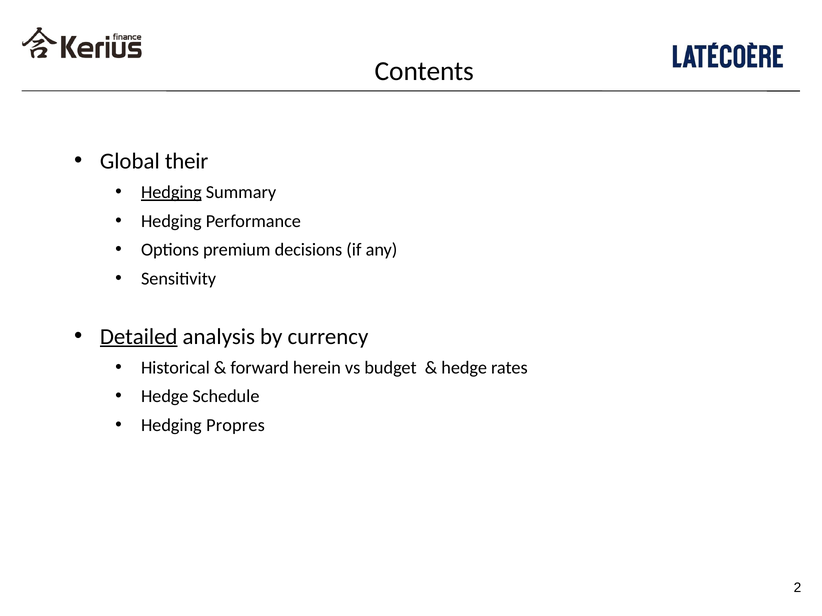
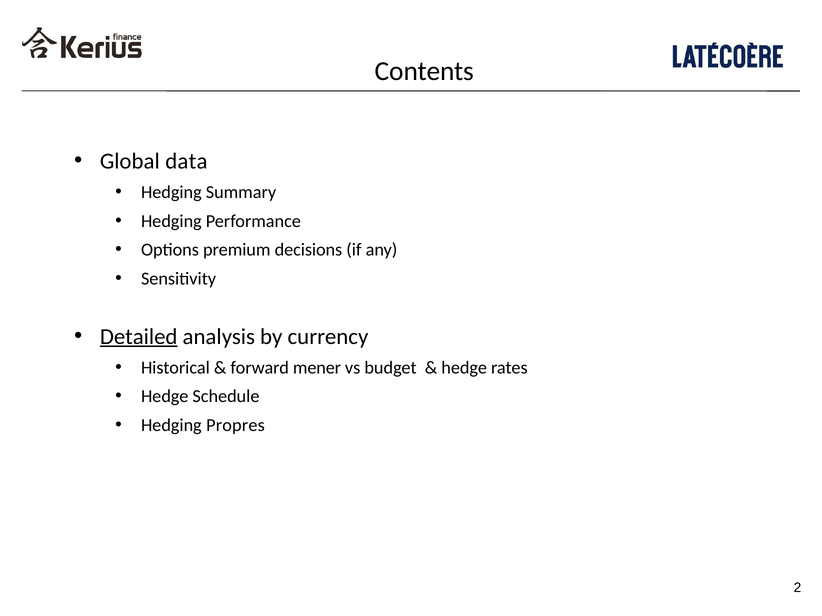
their: their -> data
Hedging at (171, 193) underline: present -> none
herein: herein -> mener
